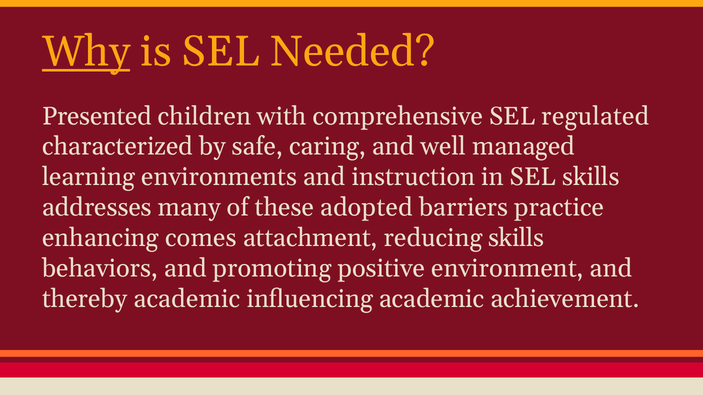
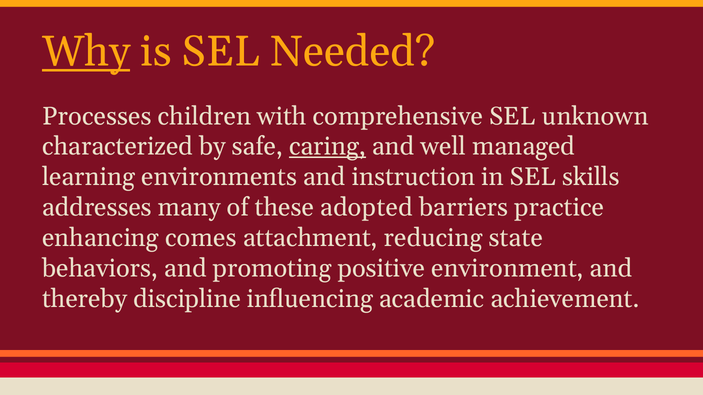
Presented: Presented -> Processes
regulated: regulated -> unknown
caring underline: none -> present
reducing skills: skills -> state
thereby academic: academic -> discipline
